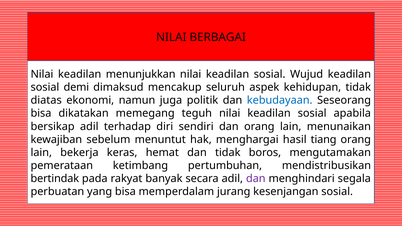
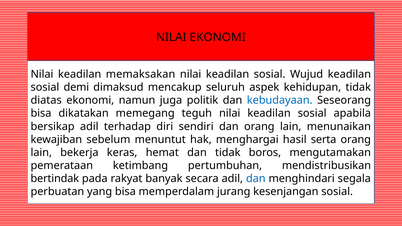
NILAI BERBAGAI: BERBAGAI -> EKONOMI
menunjukkan: menunjukkan -> memaksakan
tiang: tiang -> serta
dan at (256, 179) colour: purple -> blue
